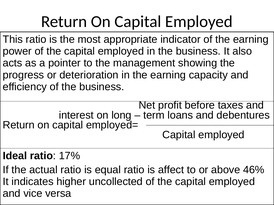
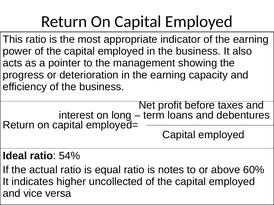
17%: 17% -> 54%
affect: affect -> notes
46%: 46% -> 60%
